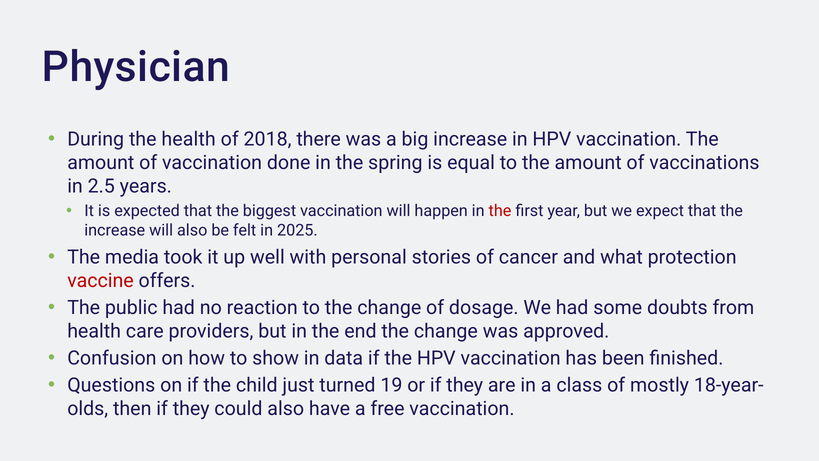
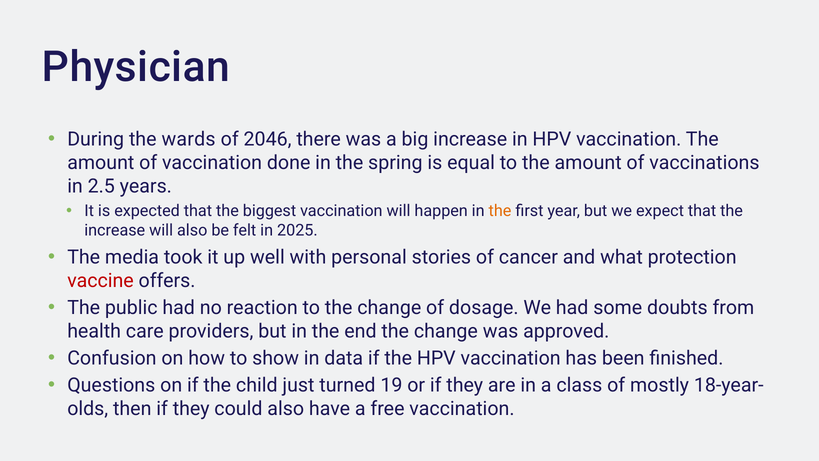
the health: health -> wards
2018: 2018 -> 2046
the at (500, 211) colour: red -> orange
